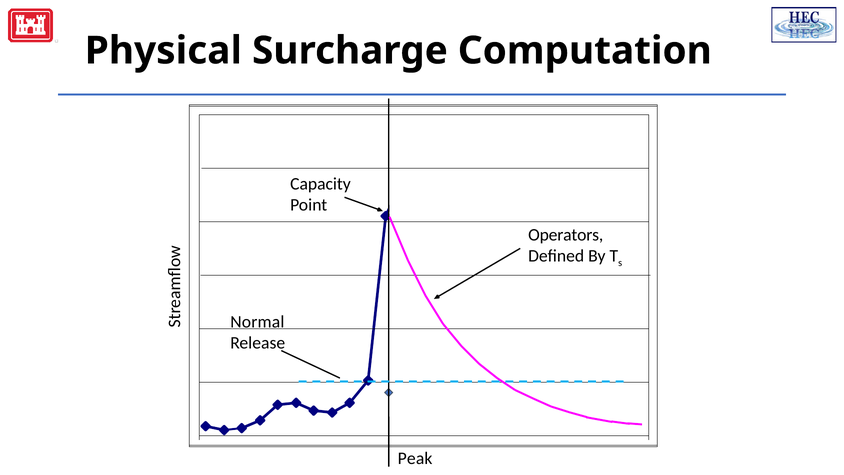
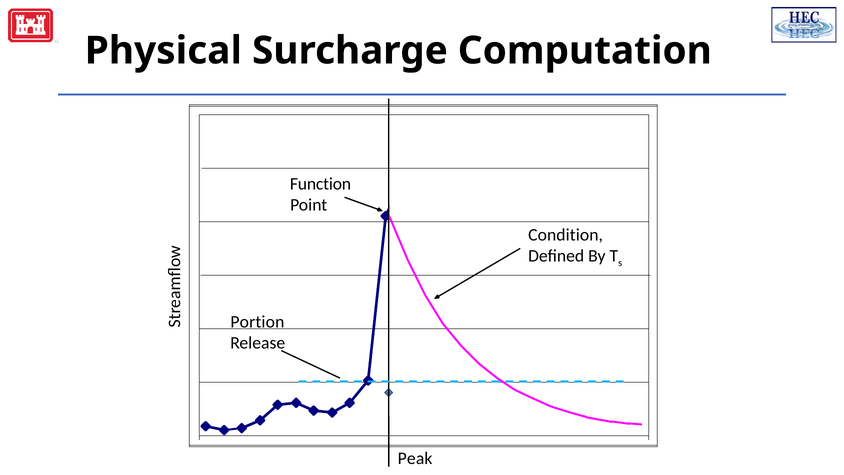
Capacity: Capacity -> Function
Operators: Operators -> Condition
Normal: Normal -> Portion
